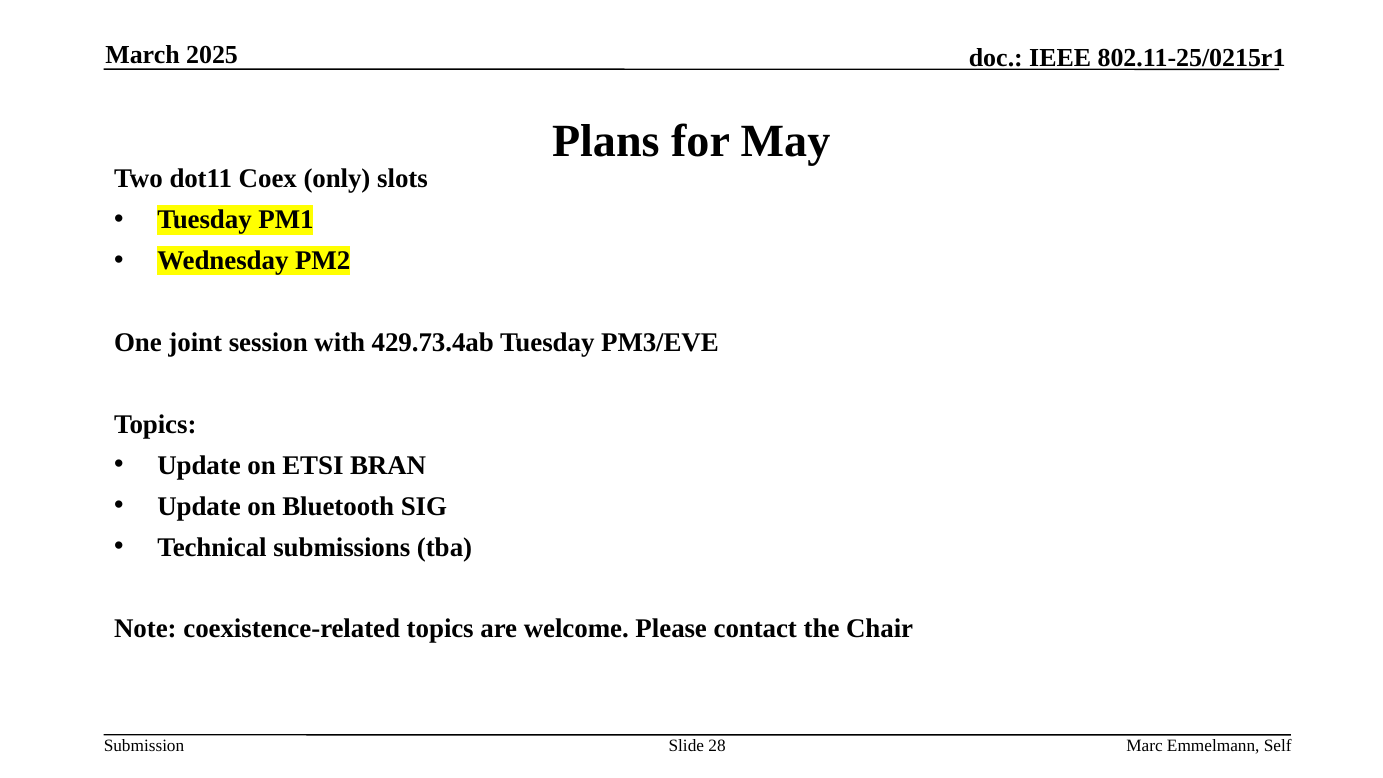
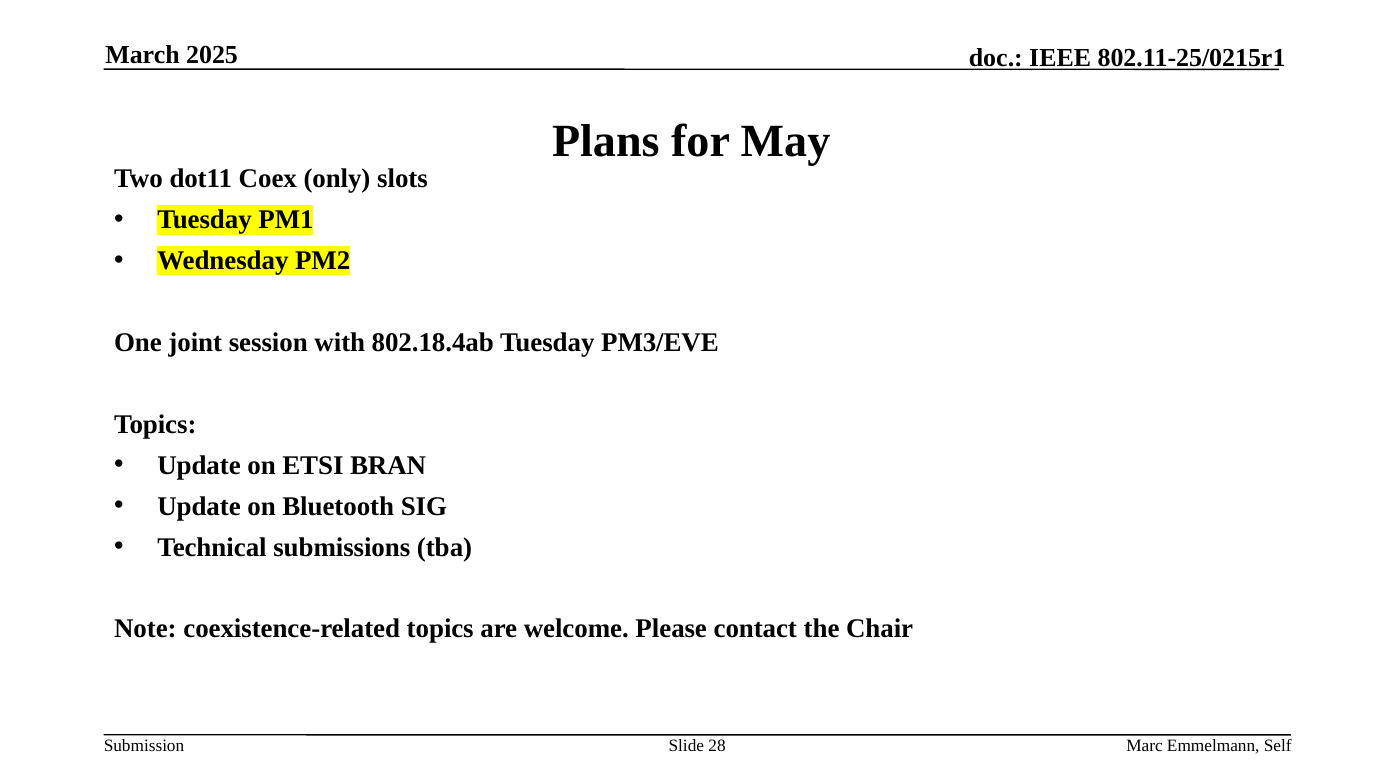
429.73.4ab: 429.73.4ab -> 802.18.4ab
